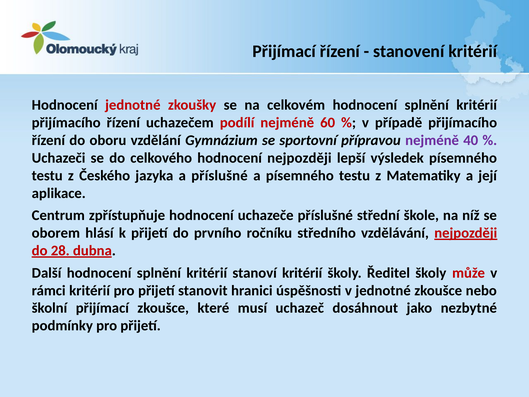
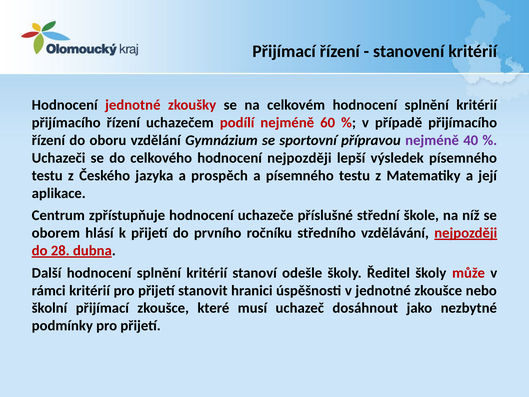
a příslušné: příslušné -> prospěch
stanoví kritérií: kritérií -> odešle
